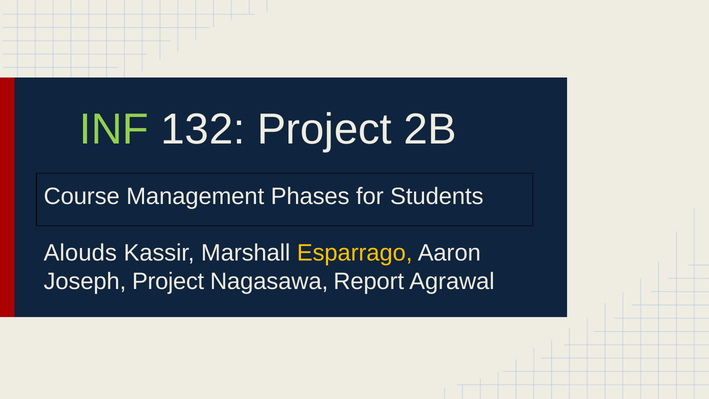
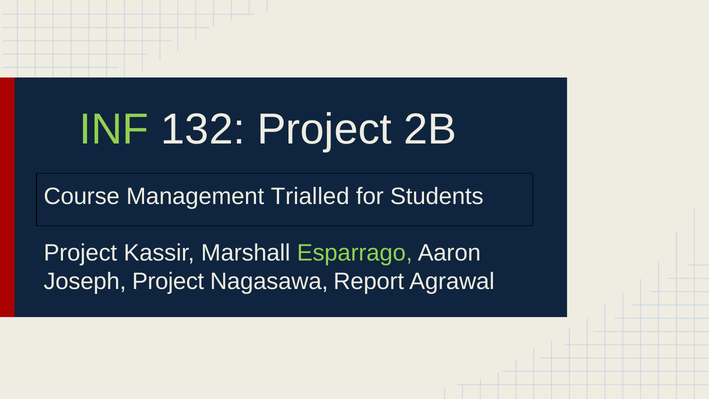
Phases: Phases -> Trialled
Alouds at (80, 253): Alouds -> Project
Esparrago colour: yellow -> light green
